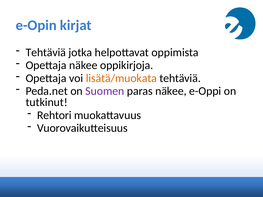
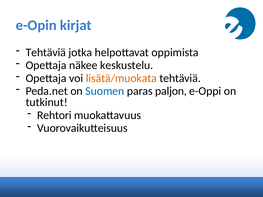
oppikirjoja: oppikirjoja -> keskustelu
Suomen colour: purple -> blue
paras näkee: näkee -> paljon
